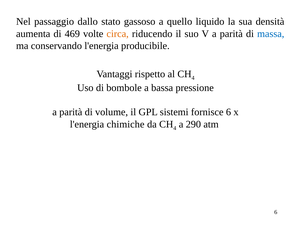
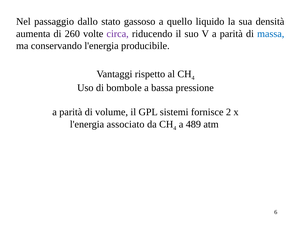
469: 469 -> 260
circa colour: orange -> purple
fornisce 6: 6 -> 2
chimiche: chimiche -> associato
290: 290 -> 489
